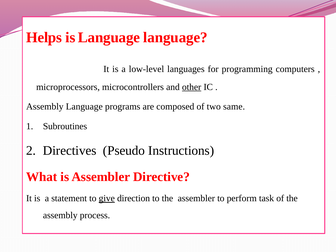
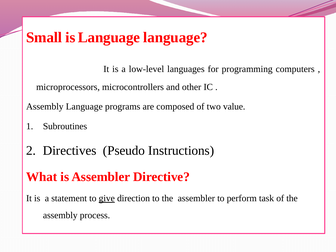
Helps: Helps -> Small
other underline: present -> none
same: same -> value
